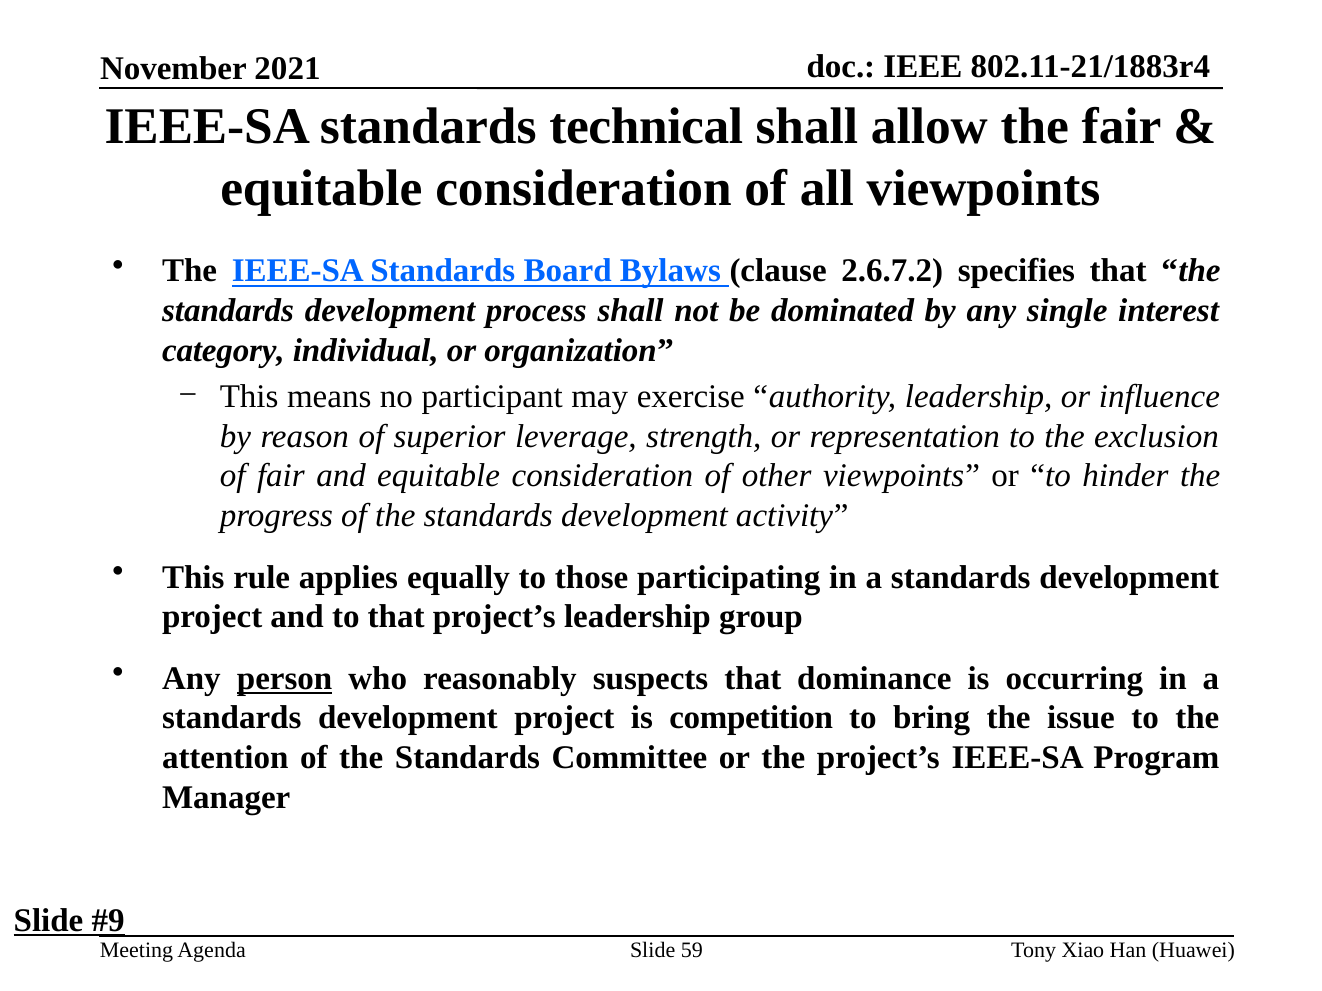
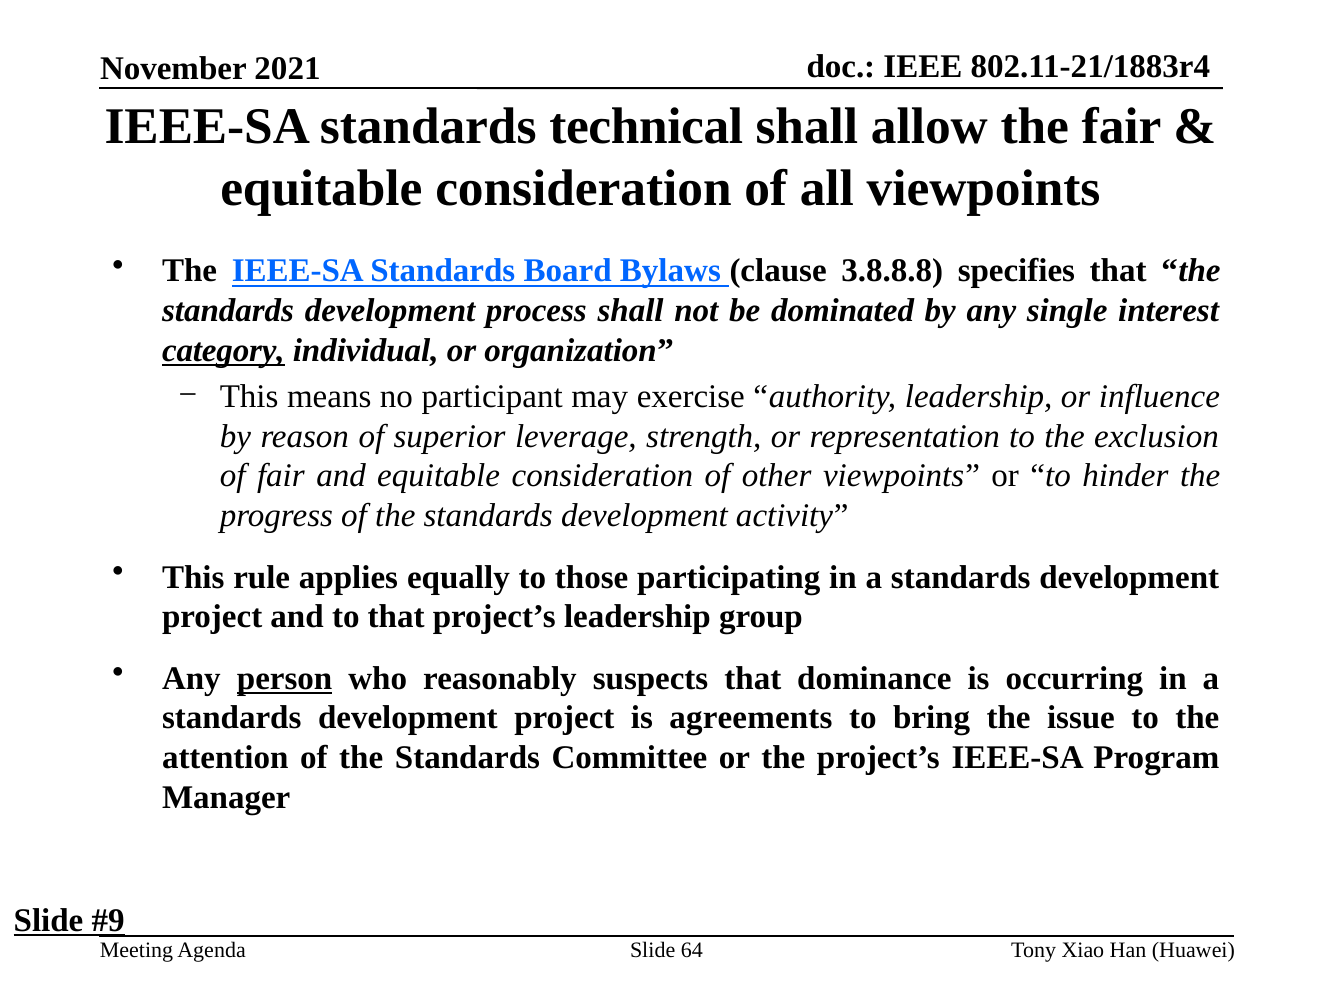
2.6.7.2: 2.6.7.2 -> 3.8.8.8
category underline: none -> present
competition: competition -> agreements
59: 59 -> 64
